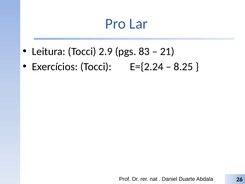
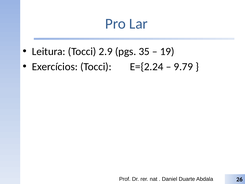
83: 83 -> 35
21: 21 -> 19
8.25: 8.25 -> 9.79
